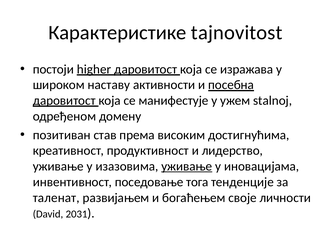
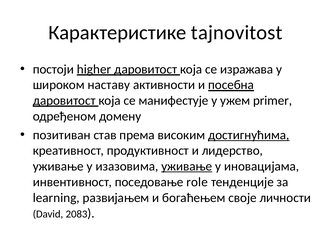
stalnoj: stalnoj -> primer
достигнућима underline: none -> present
тога: тога -> role
таленат: таленат -> learning
2031: 2031 -> 2083
